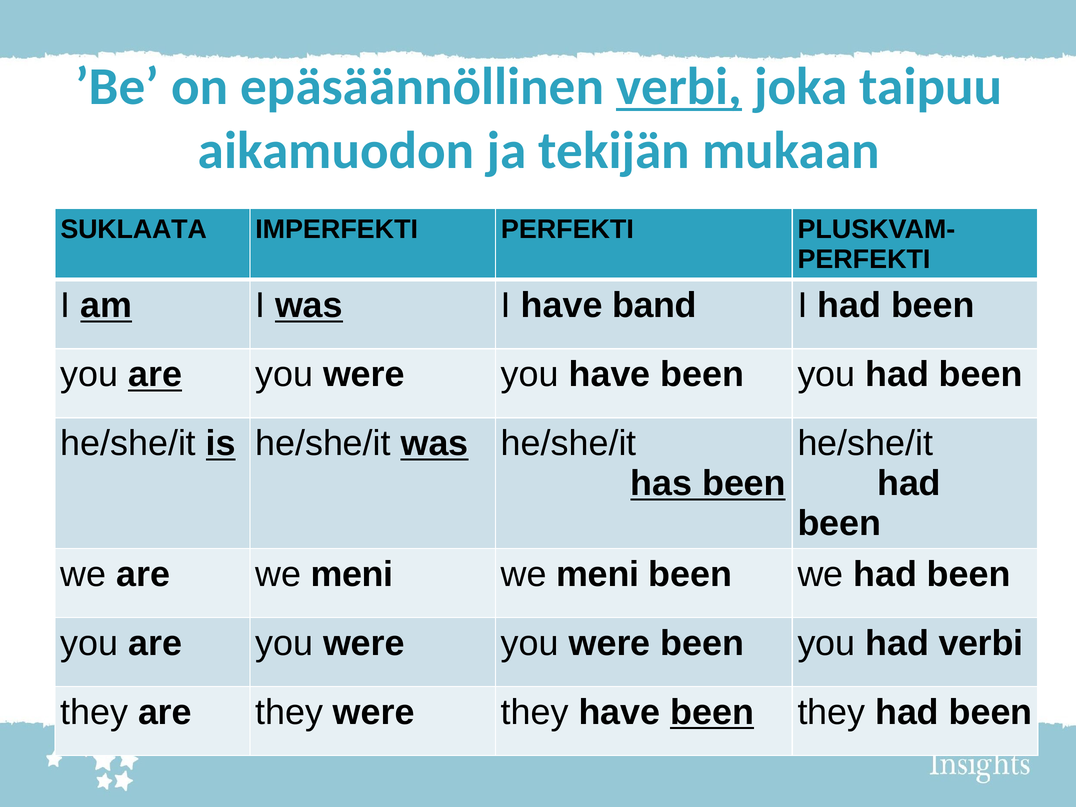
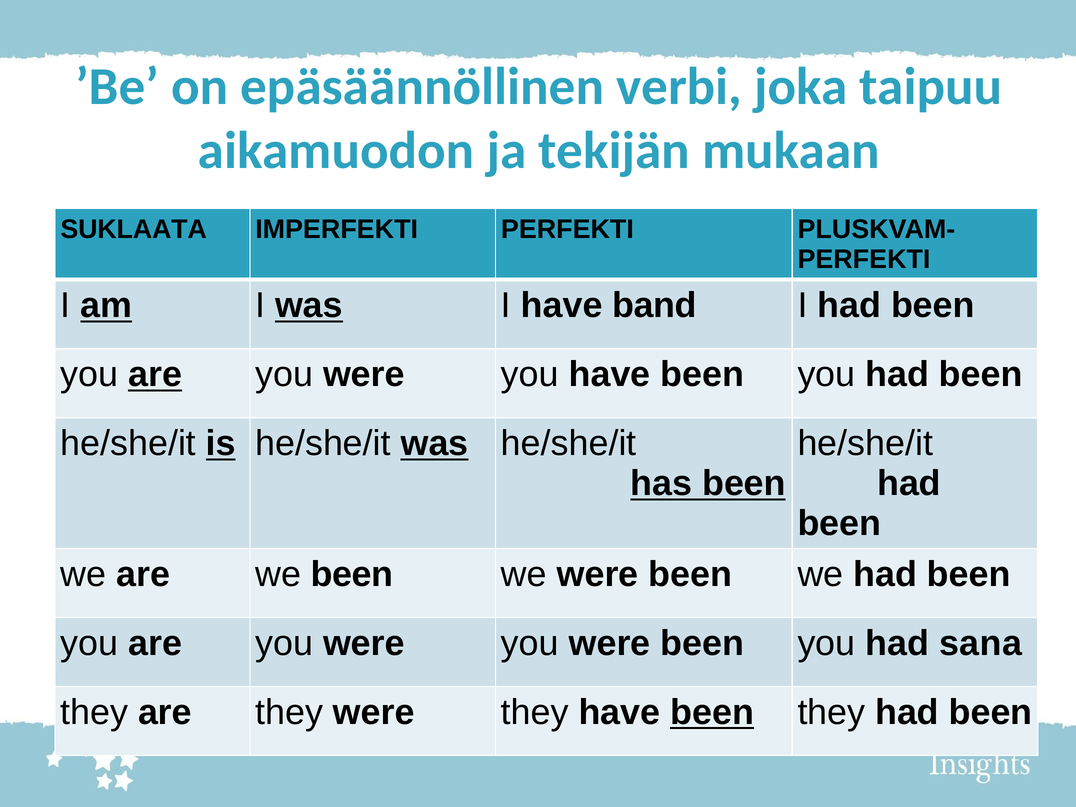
verbi at (679, 87) underline: present -> none
are we meni: meni -> been
meni at (598, 574): meni -> were
had verbi: verbi -> sana
